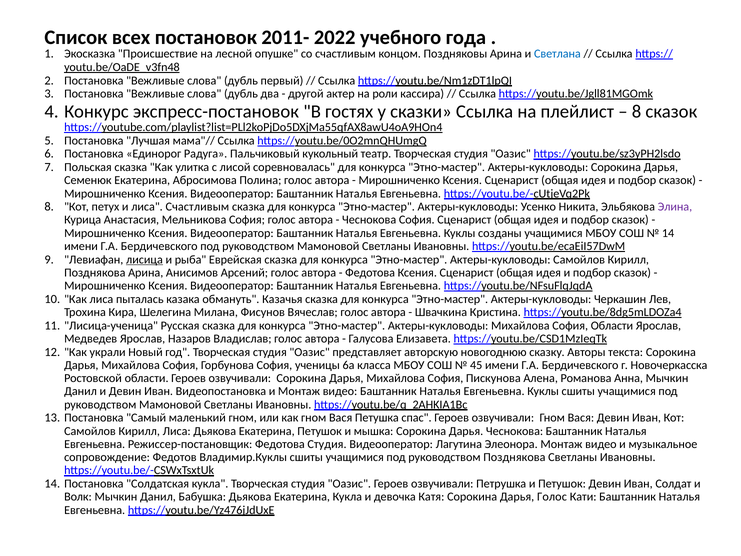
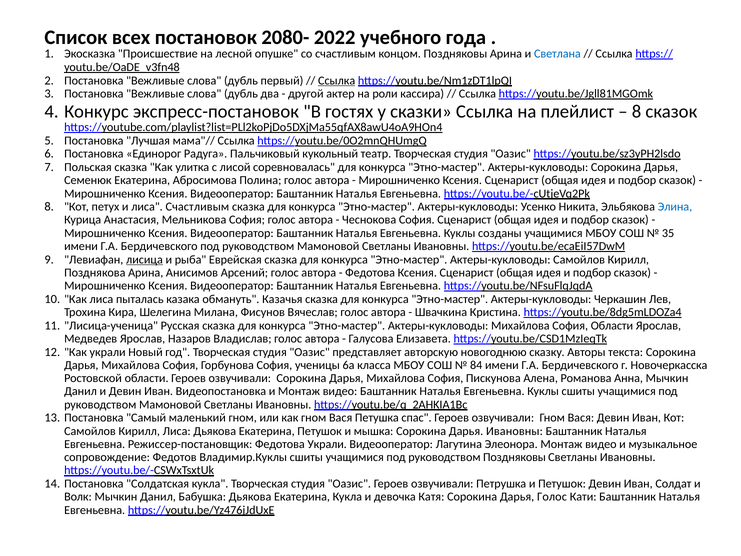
2011-: 2011- -> 2080-
Ссылка at (337, 80) underline: none -> present
Элина colour: purple -> blue
14 at (668, 233): 14 -> 35
45: 45 -> 84
Дарья Чеснокова: Чеснокова -> Ивановны
Федотова Студия: Студия -> Украли
руководством Позднякова: Позднякова -> Поздняковы
